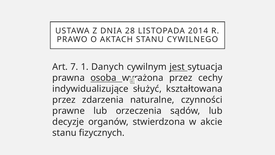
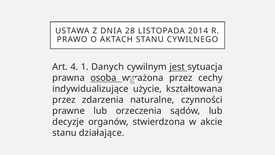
7: 7 -> 4
służyć: służyć -> użycie
fizycznych: fizycznych -> działające
